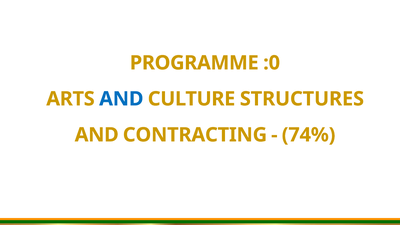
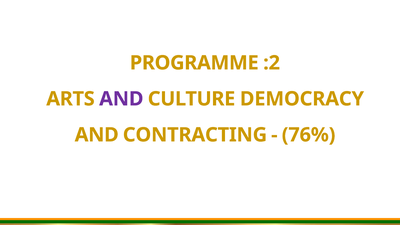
:0: :0 -> :2
AND at (121, 99) colour: blue -> purple
STRUCTURES: STRUCTURES -> DEMOCRACY
74%: 74% -> 76%
